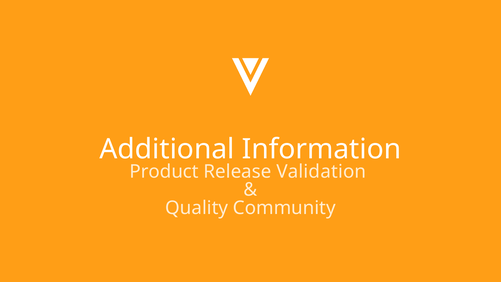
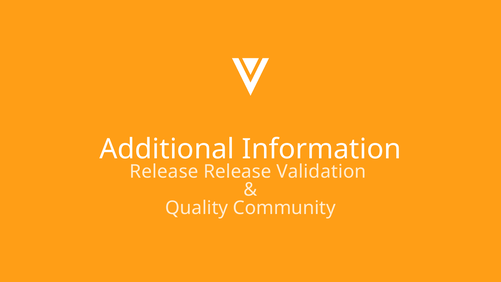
Product at (164, 172): Product -> Release
